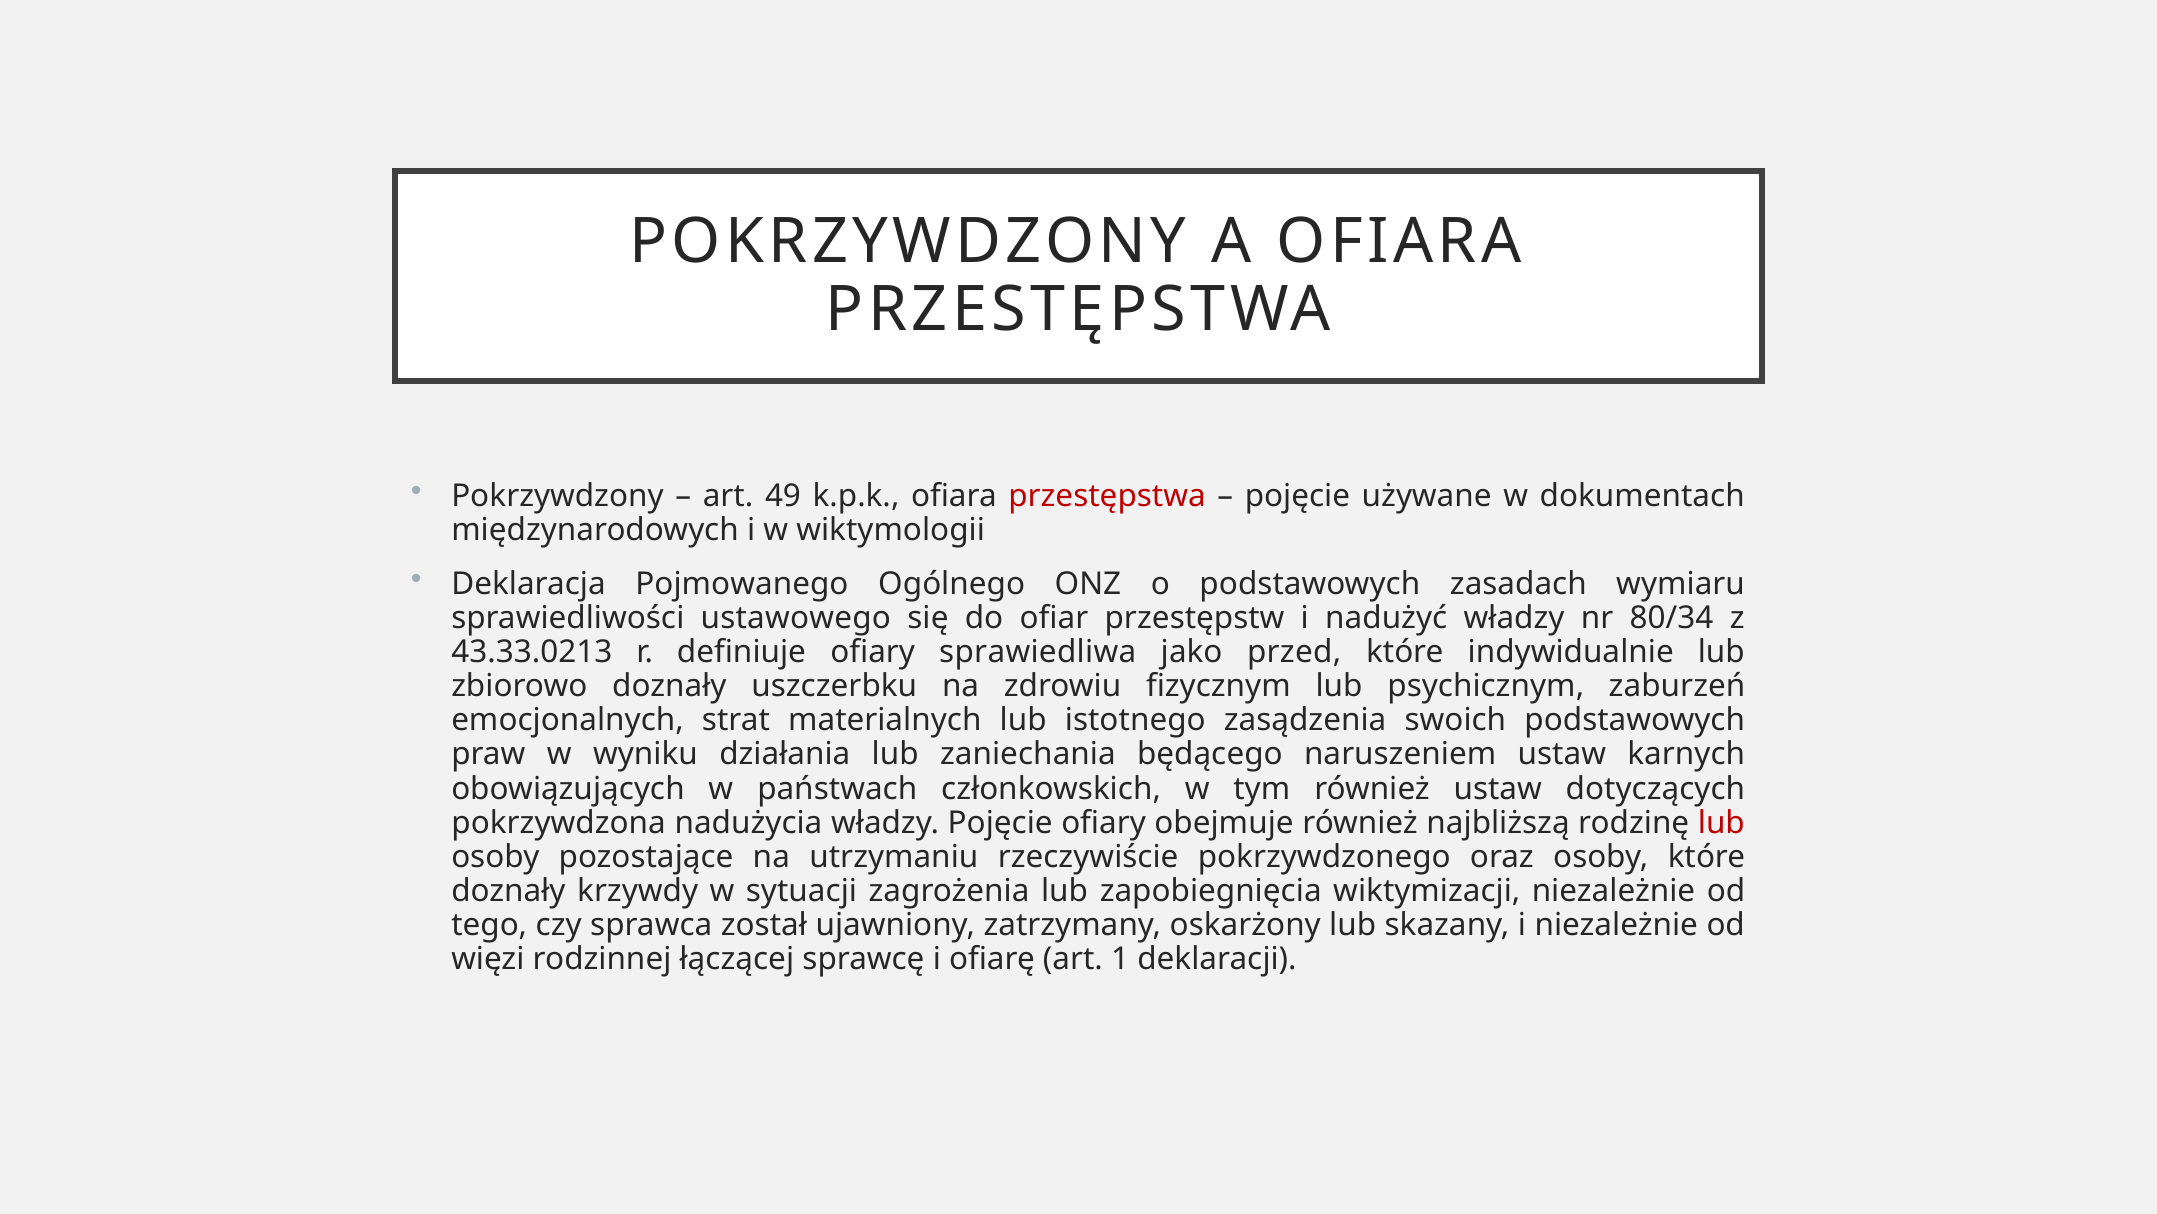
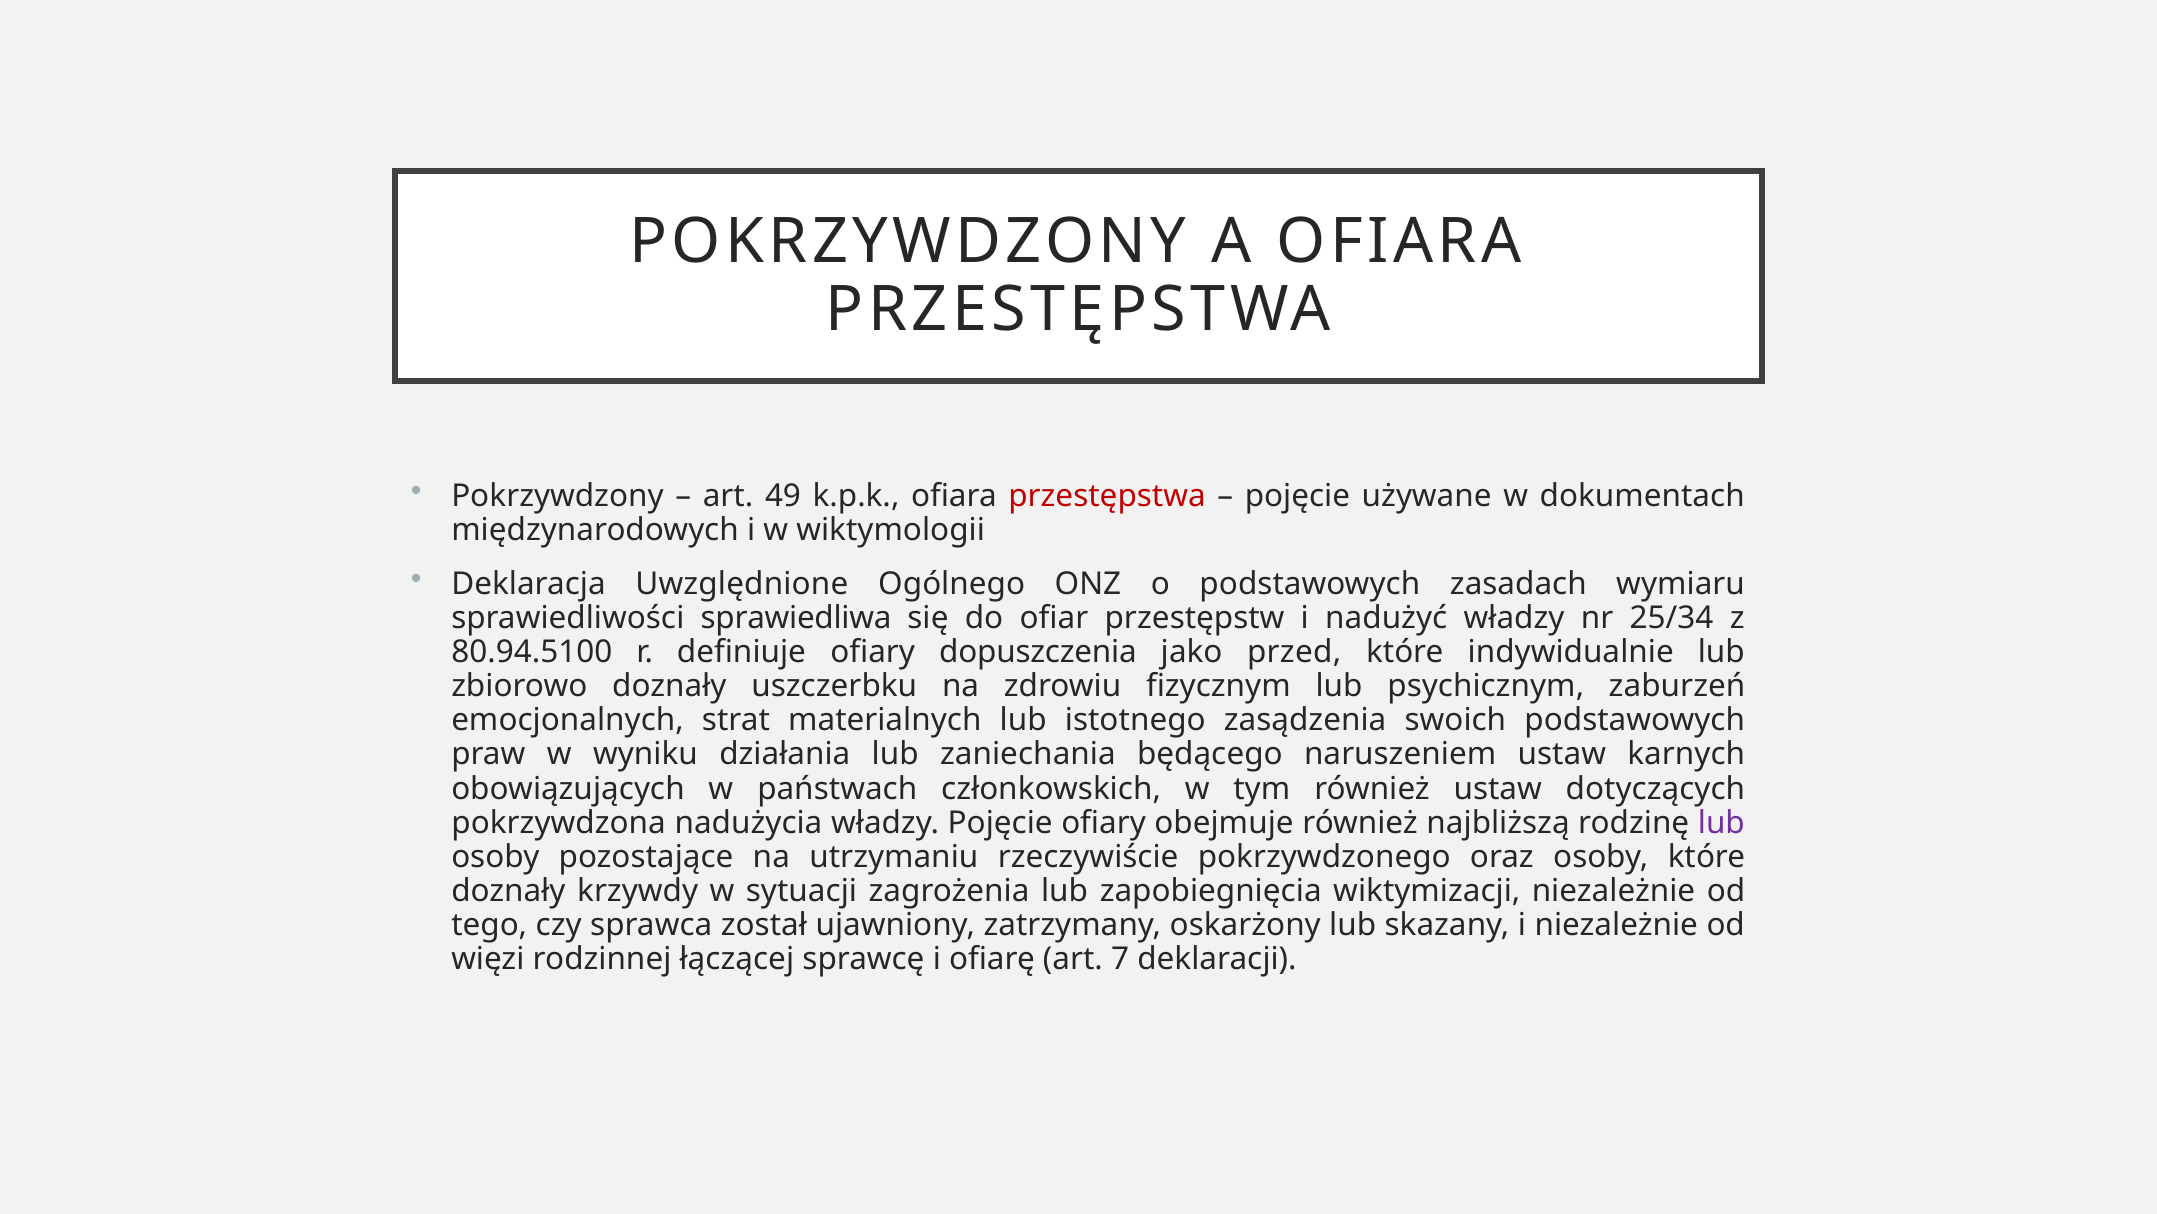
Pojmowanego: Pojmowanego -> Uwzględnione
ustawowego: ustawowego -> sprawiedliwa
80/34: 80/34 -> 25/34
43.33.0213: 43.33.0213 -> 80.94.5100
sprawiedliwa: sprawiedliwa -> dopuszczenia
lub at (1721, 822) colour: red -> purple
1: 1 -> 7
